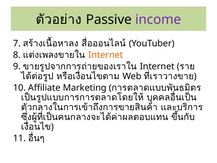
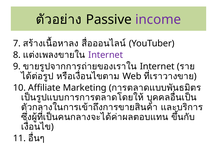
Internet at (106, 55) colour: orange -> purple
